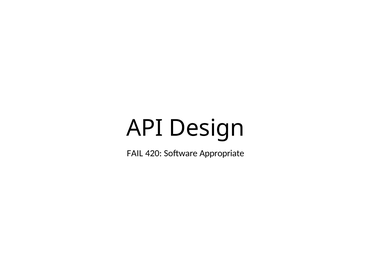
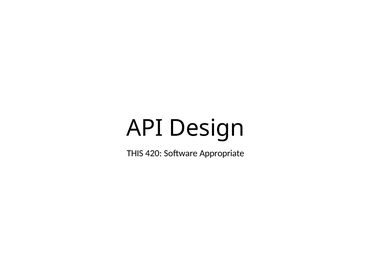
FAIL: FAIL -> THIS
